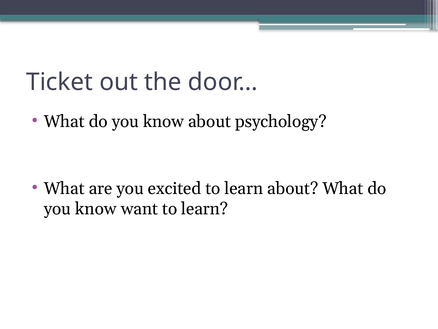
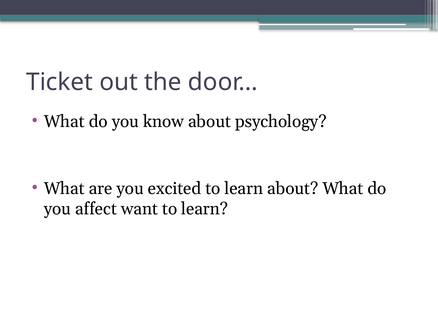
know at (96, 209): know -> affect
